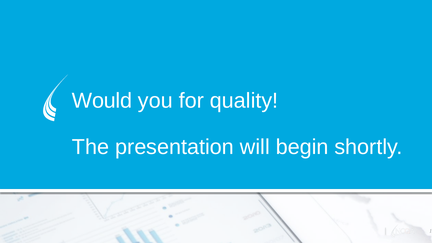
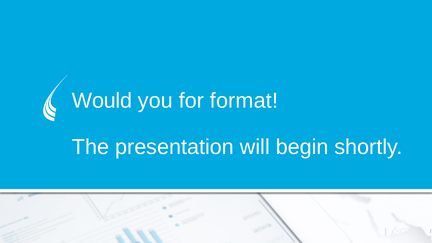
quality: quality -> format
